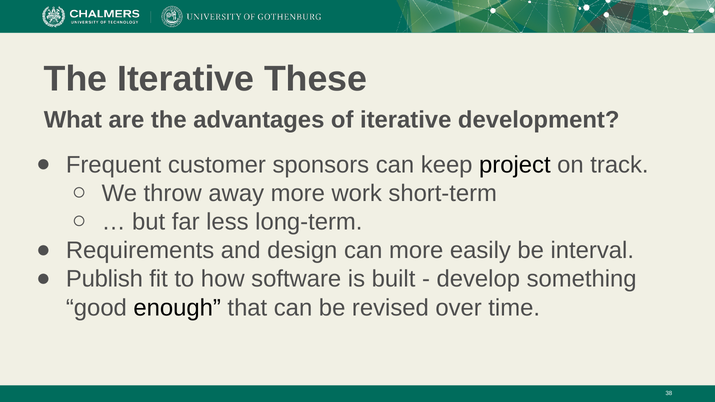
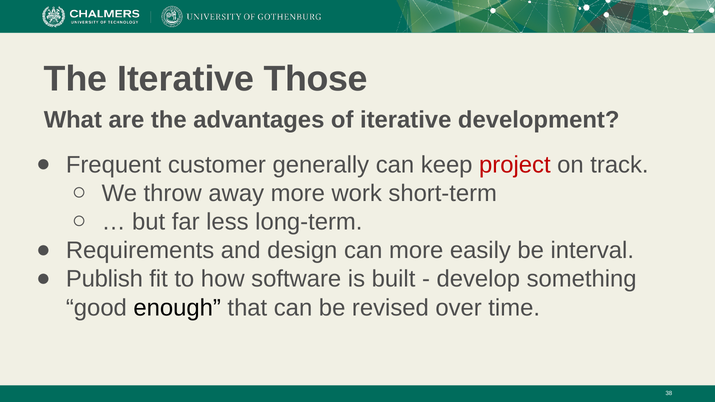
These: These -> Those
sponsors: sponsors -> generally
project colour: black -> red
